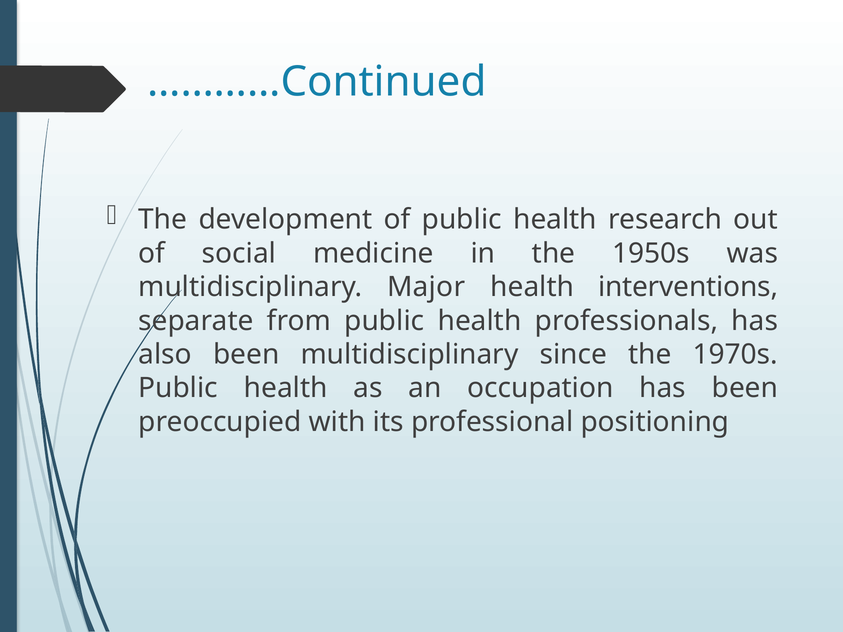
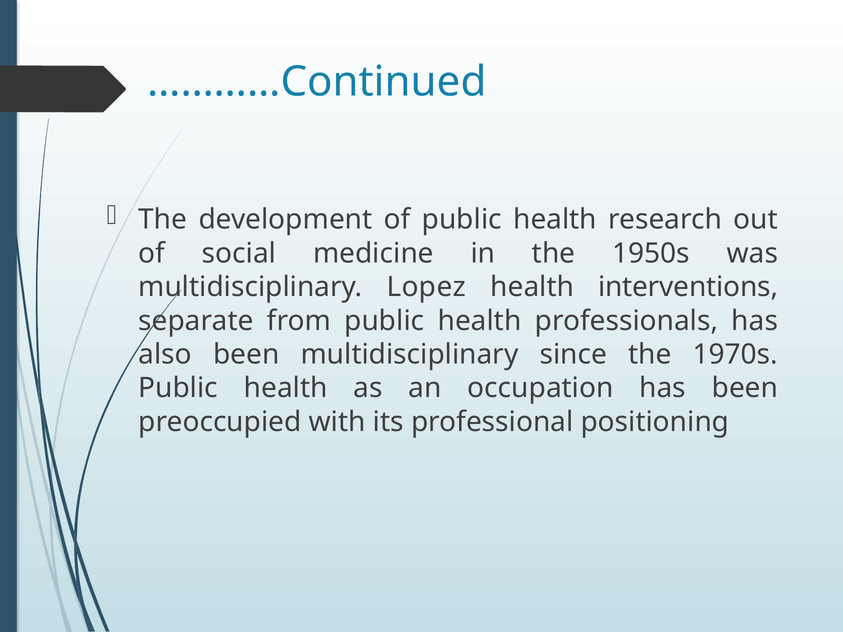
Major: Major -> Lopez
